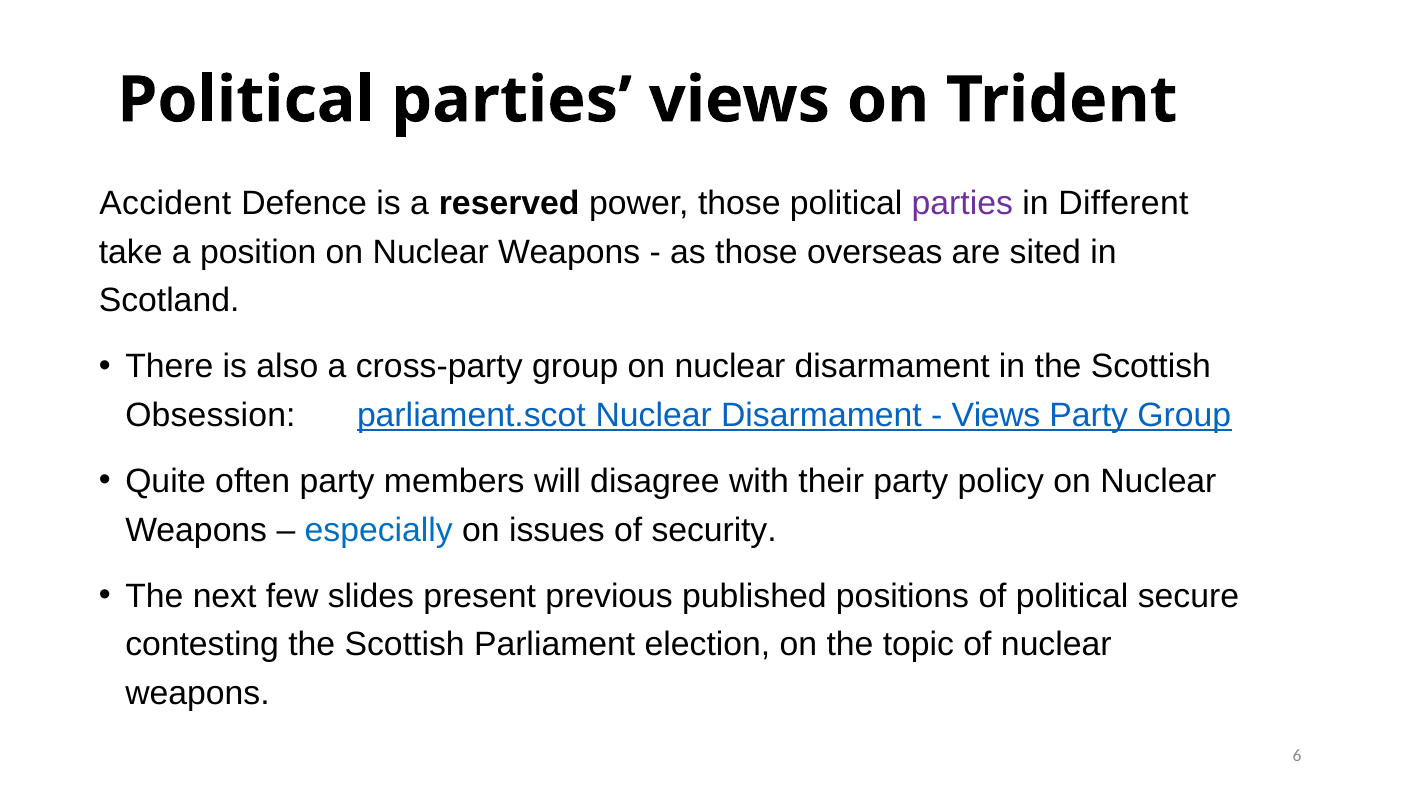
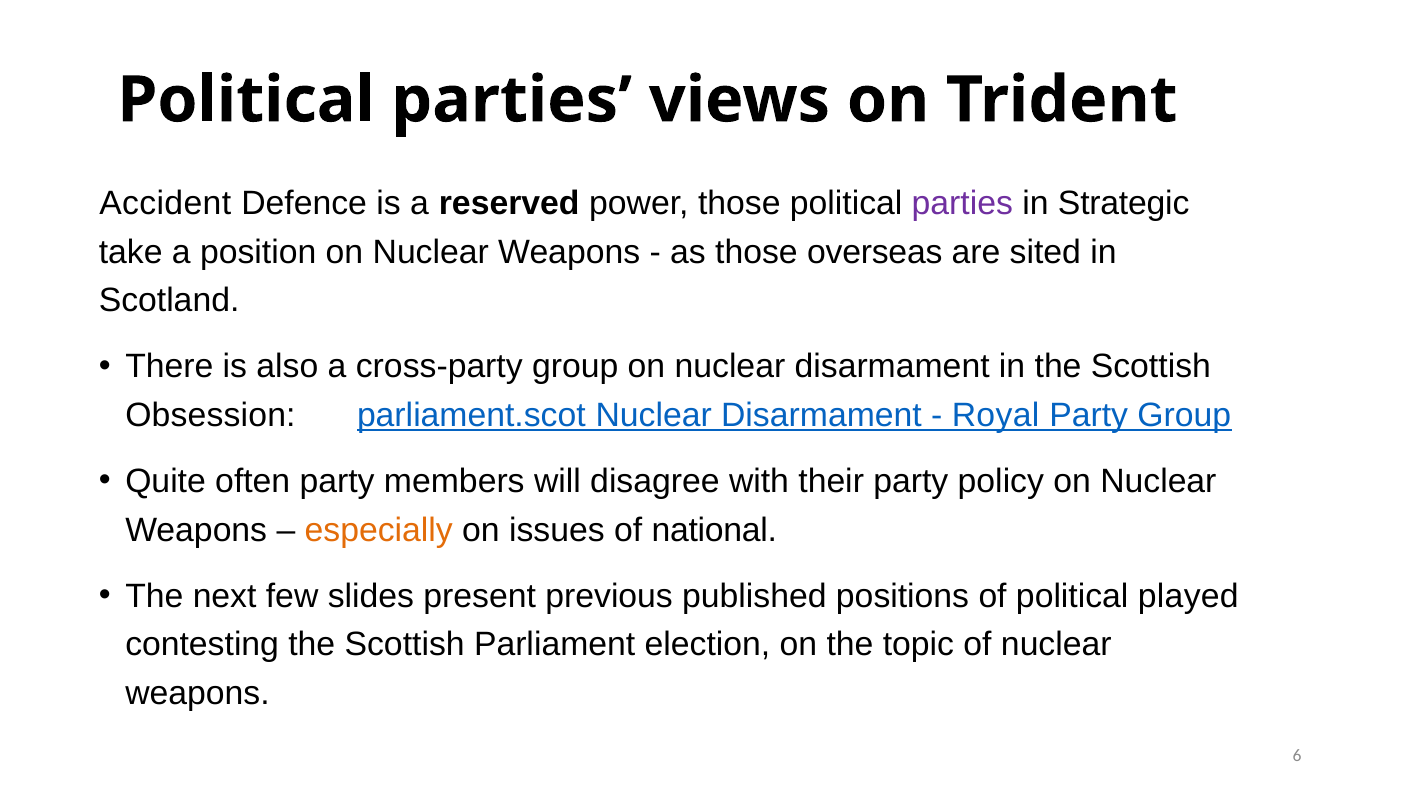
Different: Different -> Strategic
Views at (996, 416): Views -> Royal
especially colour: blue -> orange
security: security -> national
secure: secure -> played
